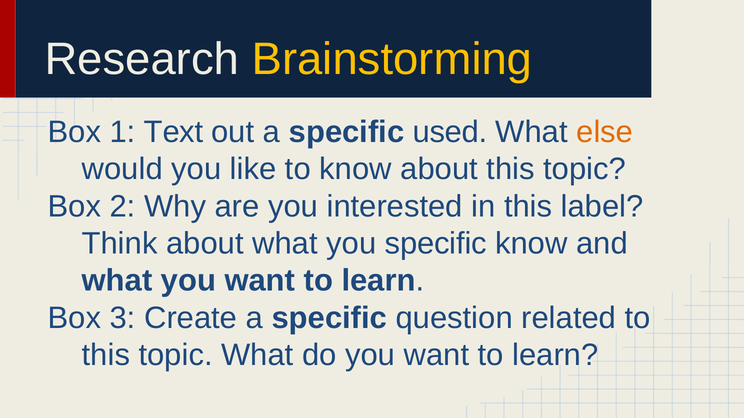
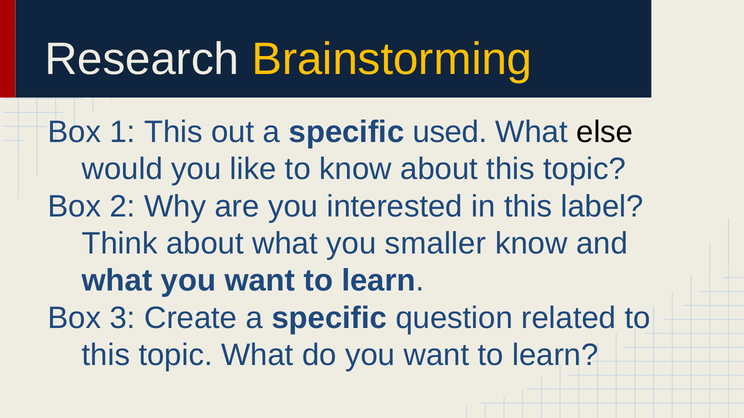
1 Text: Text -> This
else colour: orange -> black
you specific: specific -> smaller
